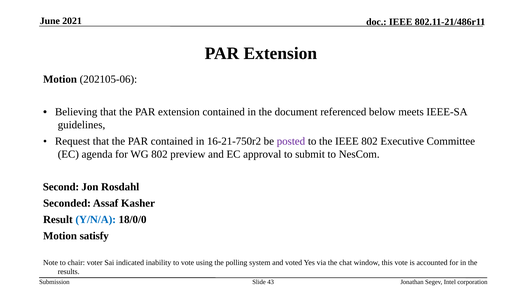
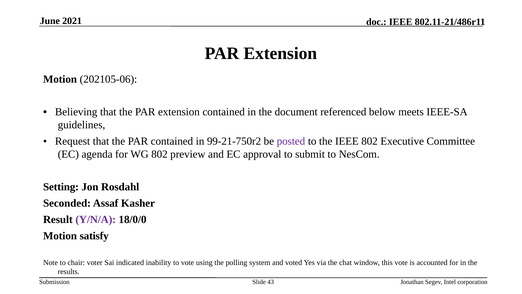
16-21-750r2: 16-21-750r2 -> 99-21-750r2
Second: Second -> Setting
Y/N/A colour: blue -> purple
